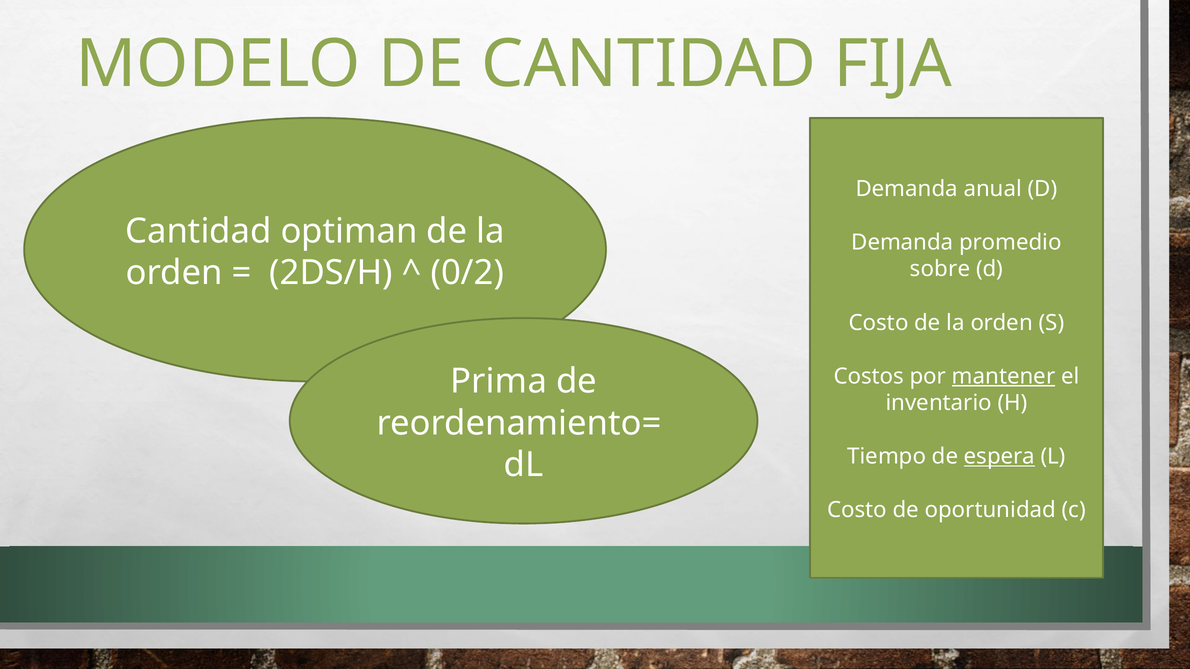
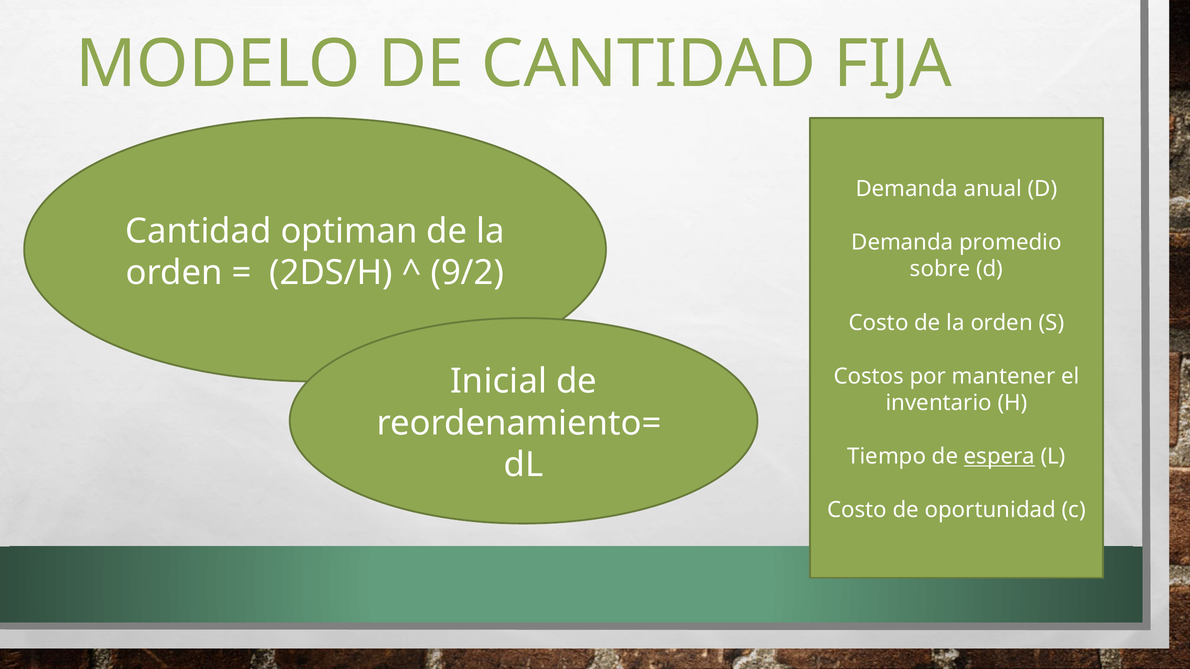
0/2: 0/2 -> 9/2
mantener underline: present -> none
Prima: Prima -> Inicial
